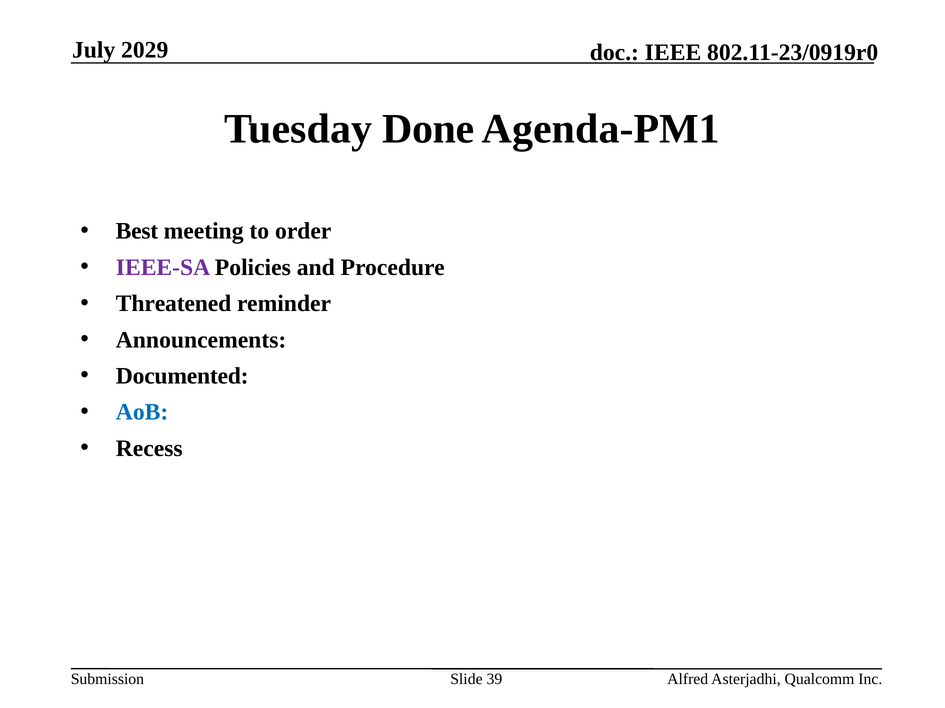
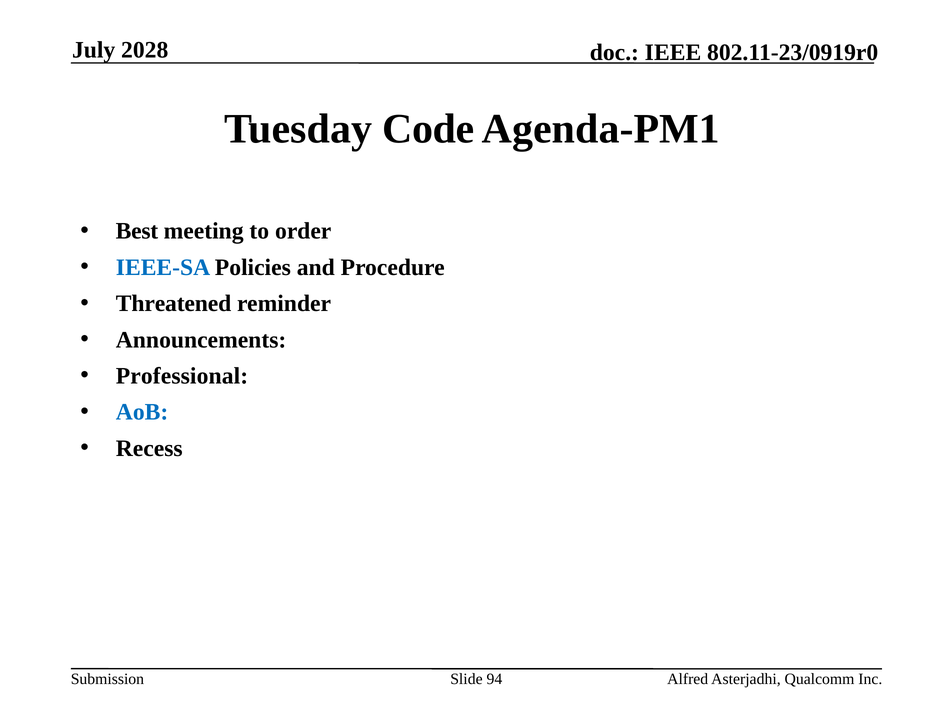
2029: 2029 -> 2028
Done: Done -> Code
IEEE-SA colour: purple -> blue
Documented: Documented -> Professional
39: 39 -> 94
